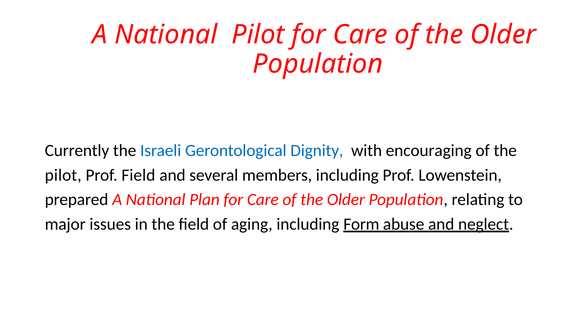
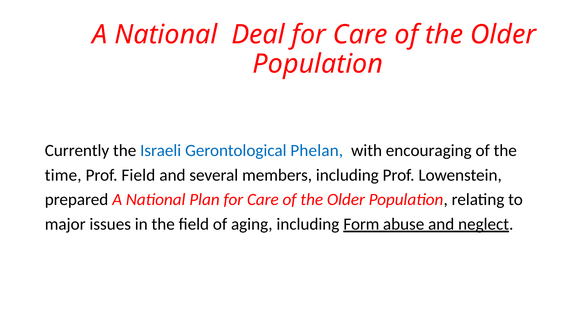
National Pilot: Pilot -> Deal
Dignity: Dignity -> Phelan
pilot at (63, 175): pilot -> time
